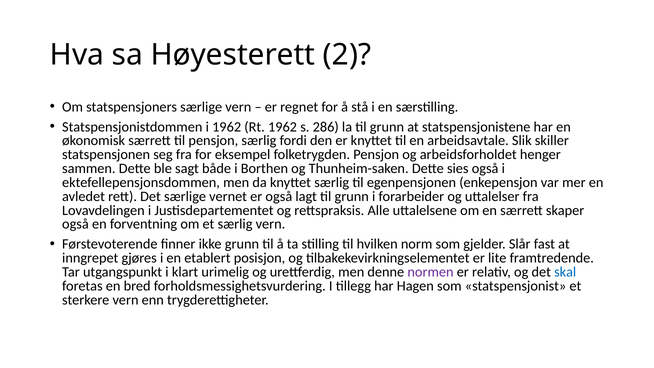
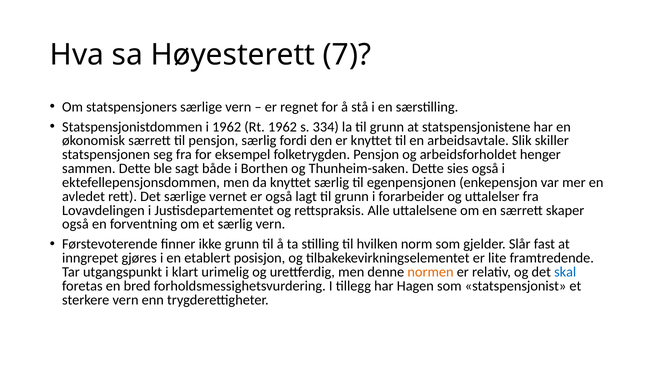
2: 2 -> 7
286: 286 -> 334
normen colour: purple -> orange
